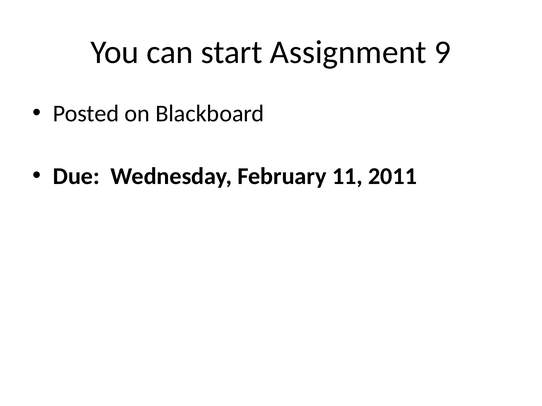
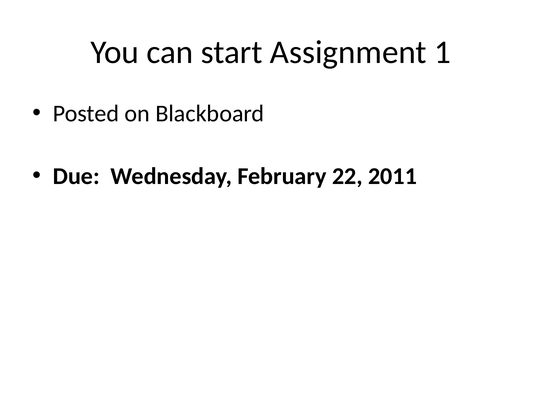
9: 9 -> 1
11: 11 -> 22
